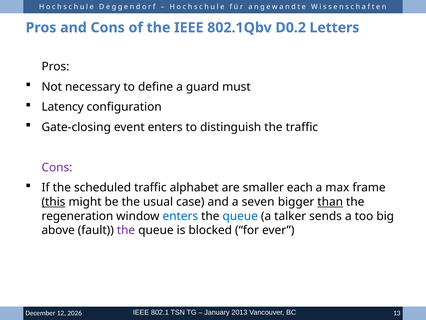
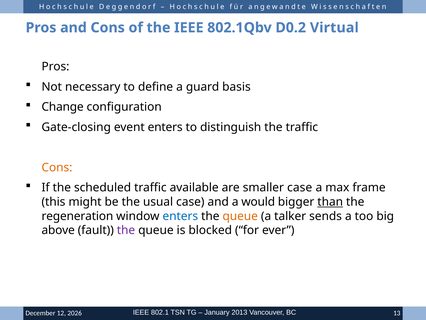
Letters: Letters -> Virtual
must: must -> basis
Latency: Latency -> Change
Cons at (57, 167) colour: purple -> orange
alphabet: alphabet -> available
smaller each: each -> case
this underline: present -> none
seven: seven -> would
queue at (240, 216) colour: blue -> orange
